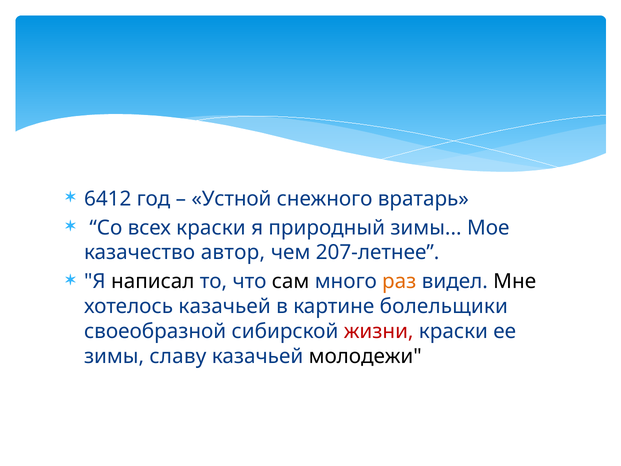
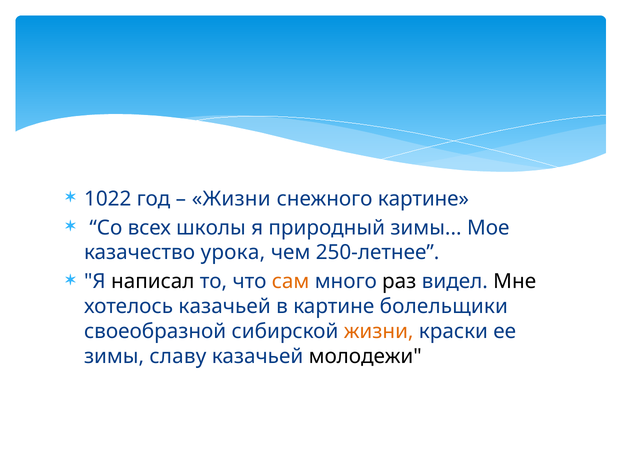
6412: 6412 -> 1022
Устной at (231, 199): Устной -> Жизни
снежного вратарь: вратарь -> картине
всех краски: краски -> школы
автор: автор -> урока
207-летнее: 207-летнее -> 250-летнее
сам colour: black -> orange
раз colour: orange -> black
жизни at (379, 331) colour: red -> orange
